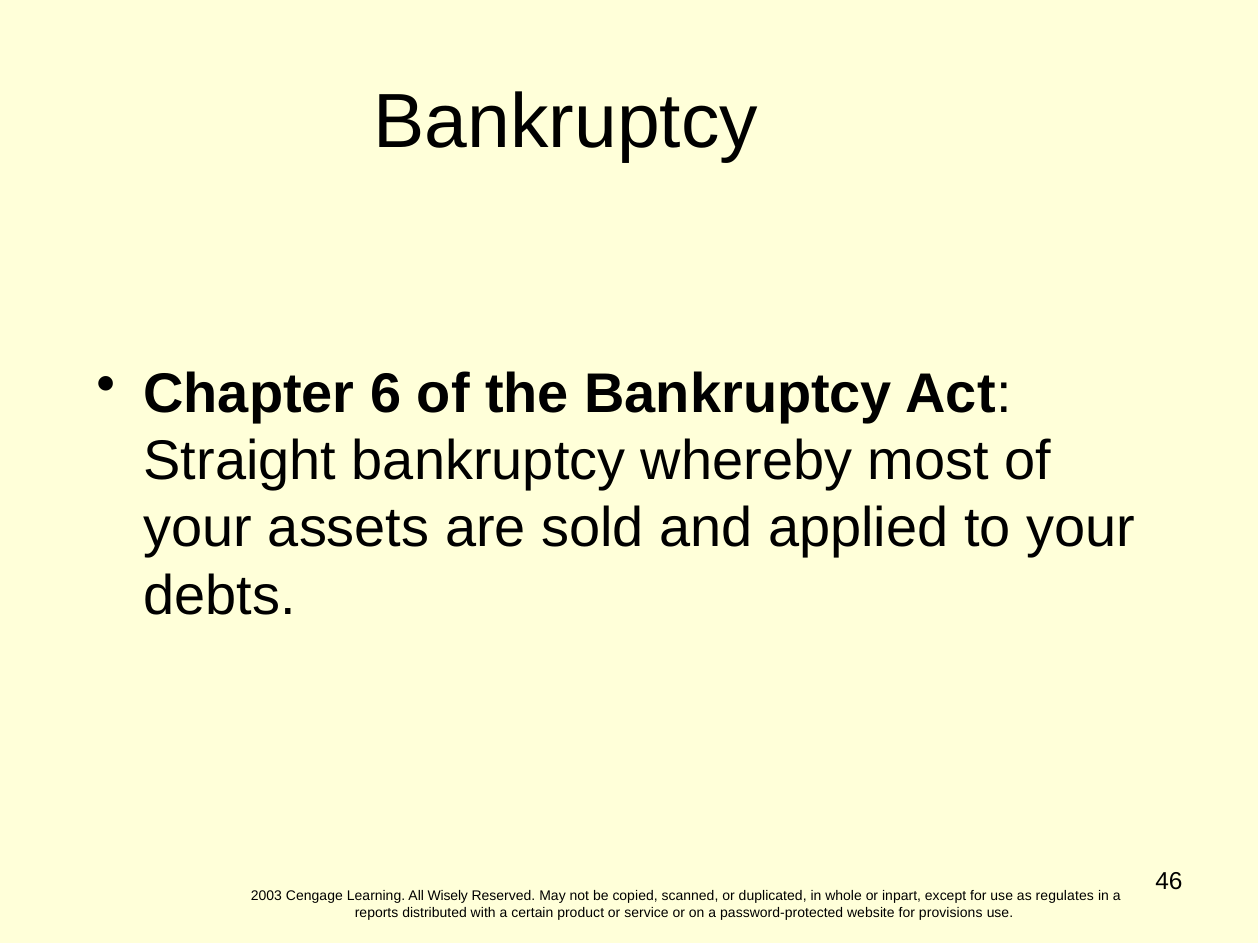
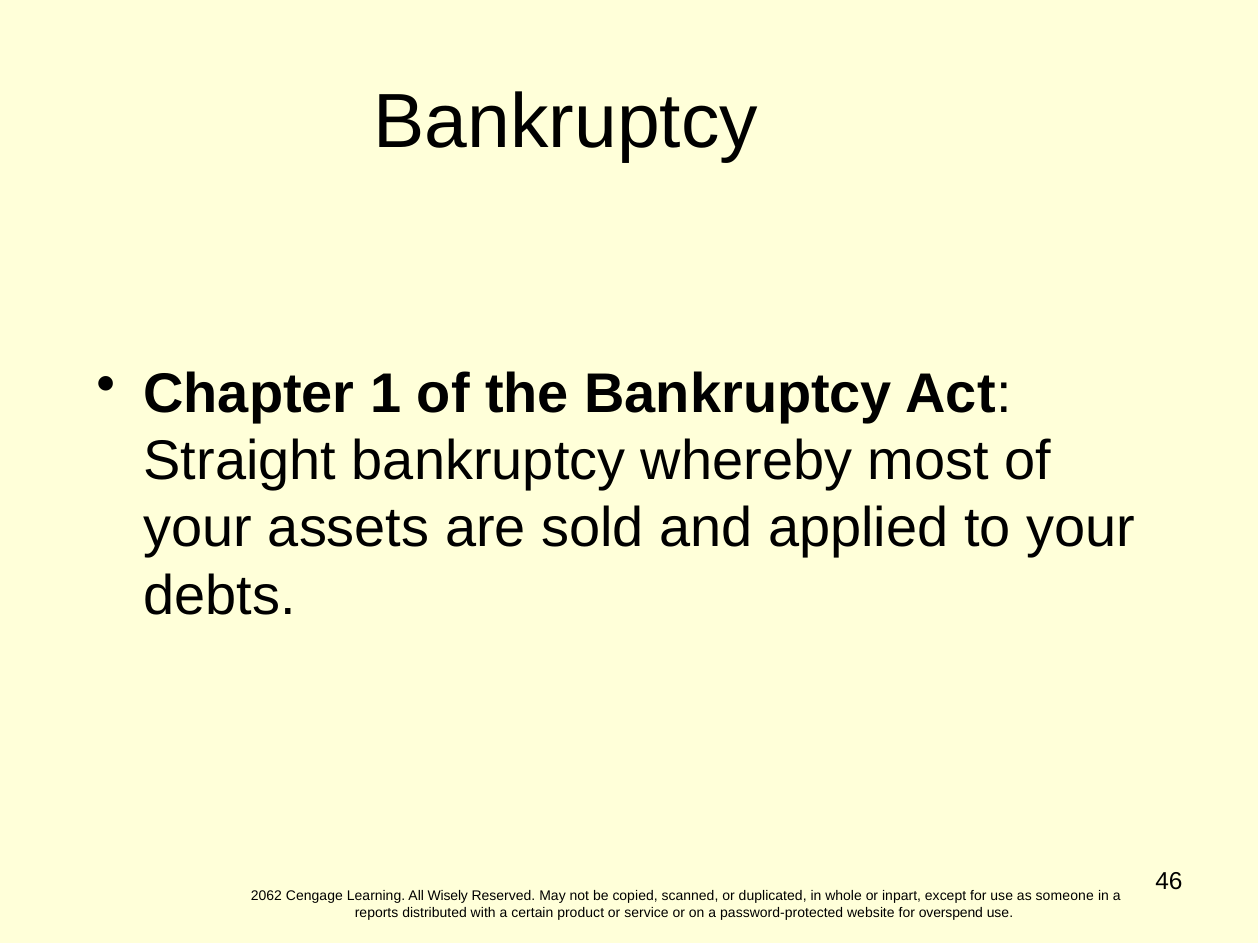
6: 6 -> 1
2003: 2003 -> 2062
regulates: regulates -> someone
provisions: provisions -> overspend
